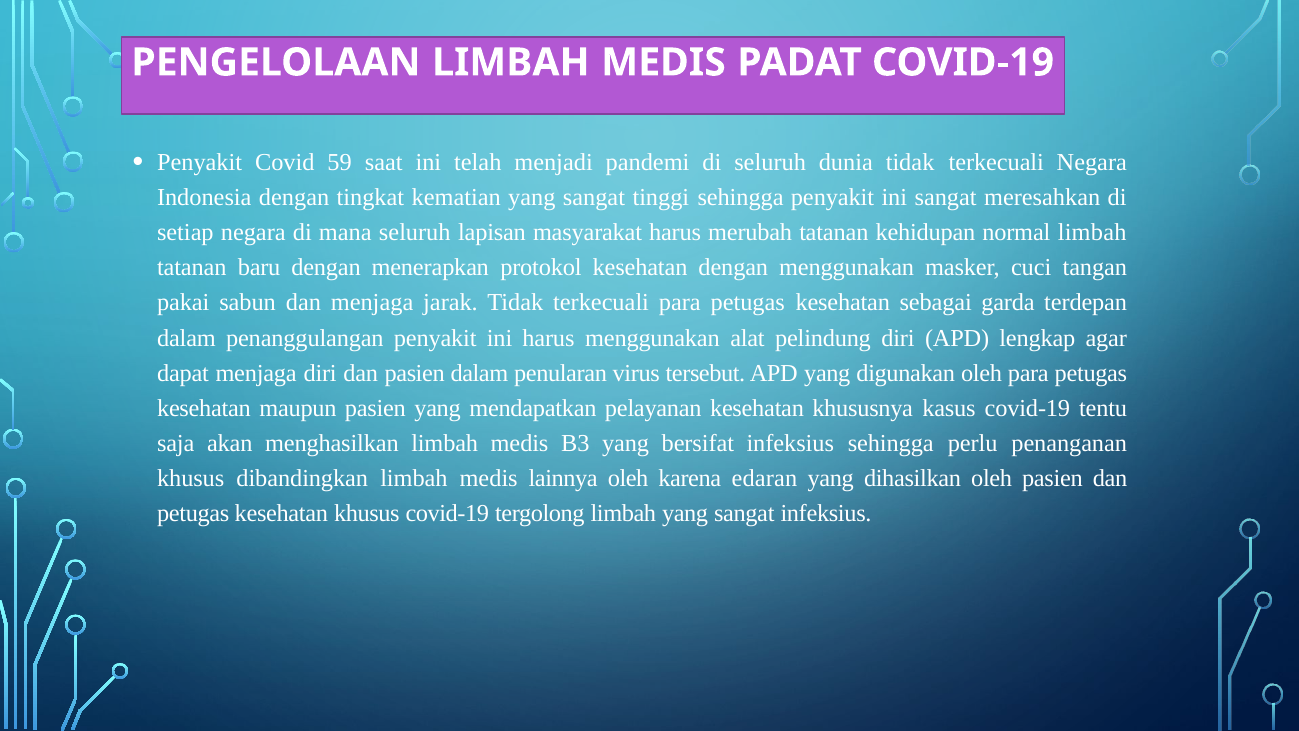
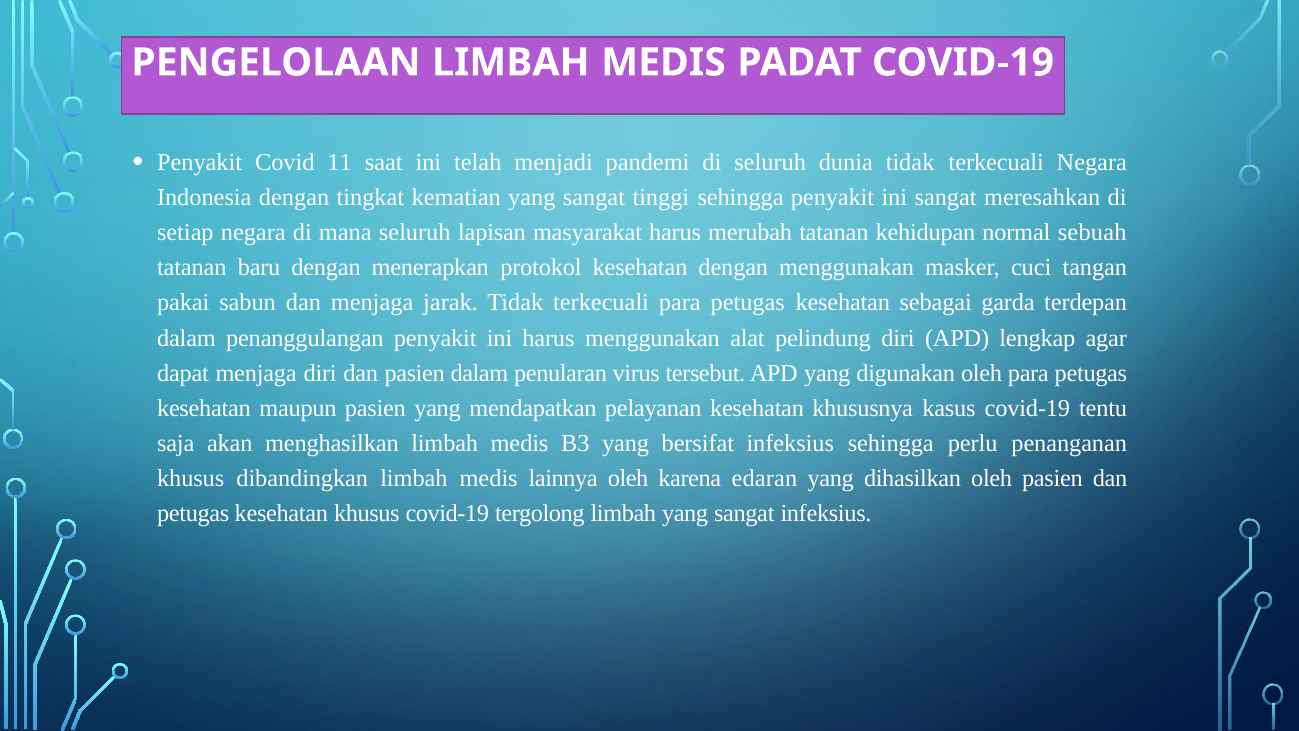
59: 59 -> 11
normal limbah: limbah -> sebuah
